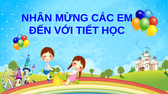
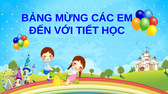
NHÂN: NHÂN -> BẢNG
